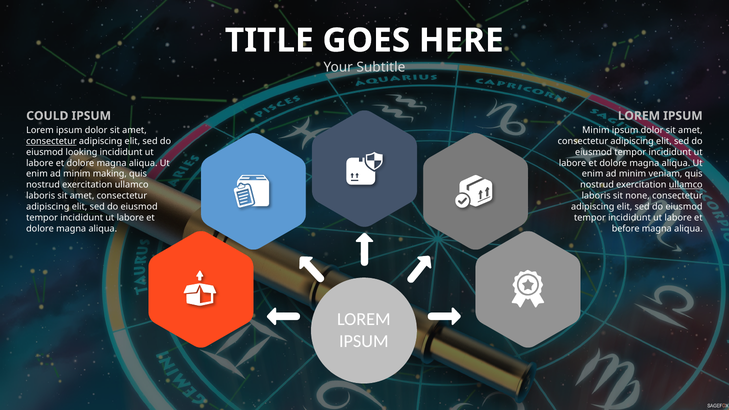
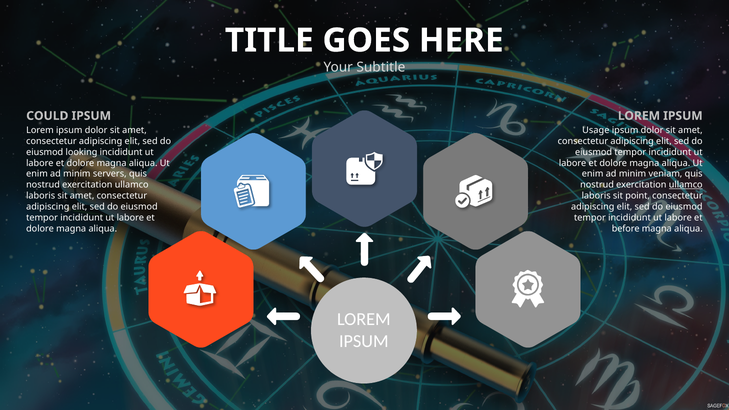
Minim at (596, 130): Minim -> Usage
consectetur at (51, 141) underline: present -> none
making: making -> servers
none: none -> point
